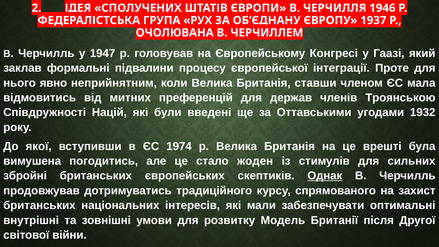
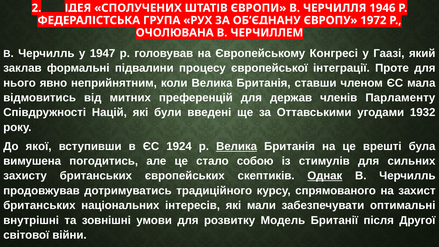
1937: 1937 -> 1972
Троянською: Троянською -> Парламенту
1974: 1974 -> 1924
Велика at (237, 146) underline: none -> present
жоден: жоден -> собою
збройні: збройні -> захисту
